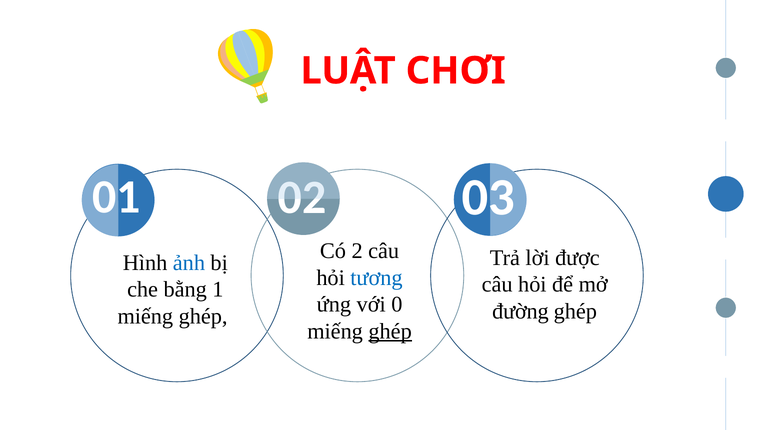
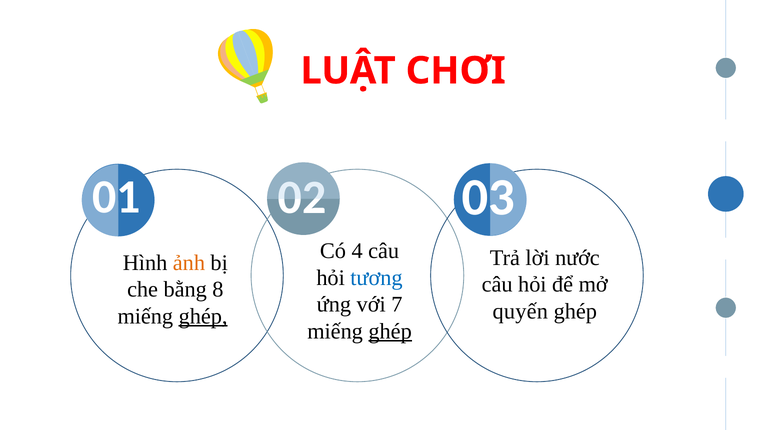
2: 2 -> 4
được: được -> nước
ảnh colour: blue -> orange
1: 1 -> 8
0: 0 -> 7
đường: đường -> quyến
ghép at (203, 316) underline: none -> present
